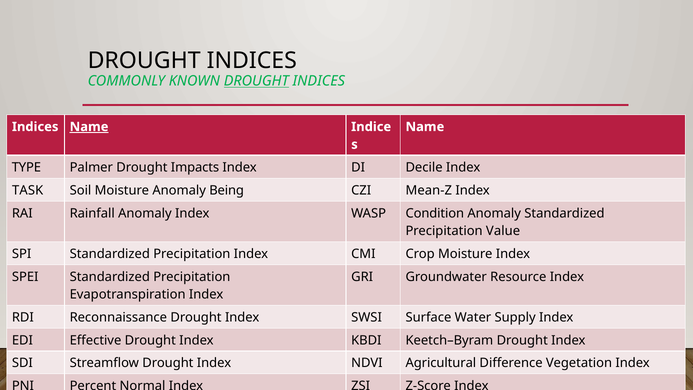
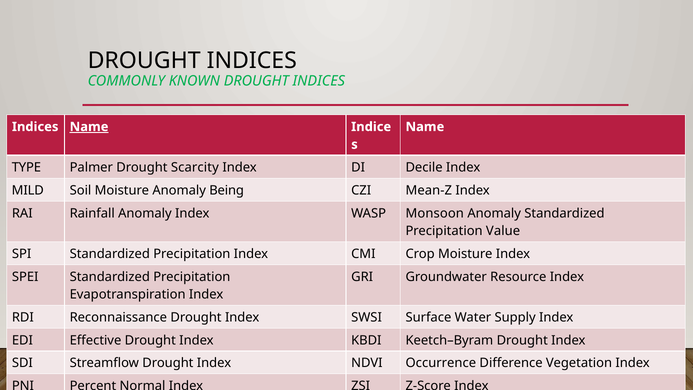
DROUGHT at (256, 81) underline: present -> none
Impacts: Impacts -> Scarcity
TASK: TASK -> MILD
Condition: Condition -> Monsoon
Agricultural: Agricultural -> Occurrence
